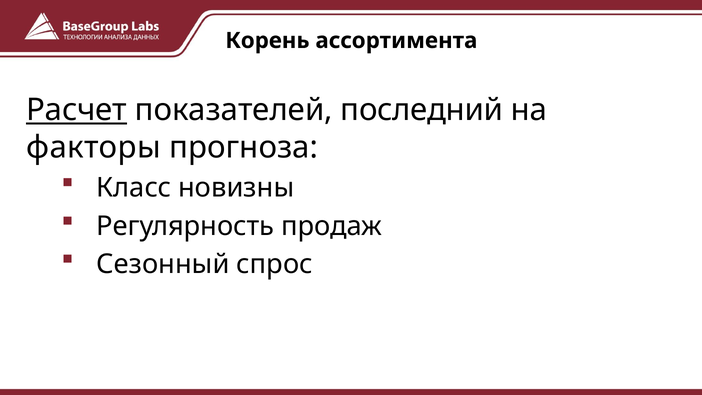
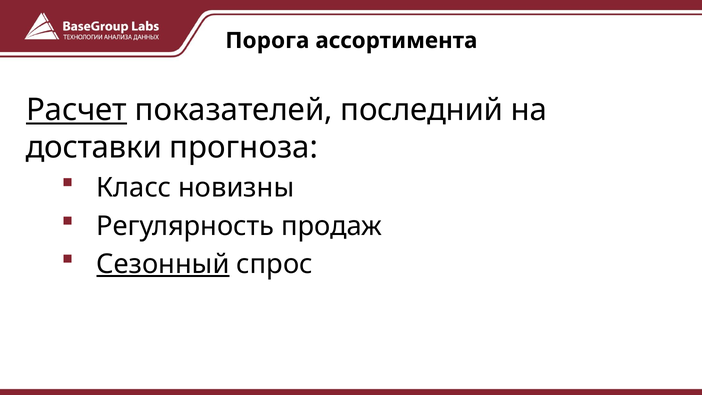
Корень: Корень -> Порога
факторы: факторы -> доставки
Сезонный underline: none -> present
